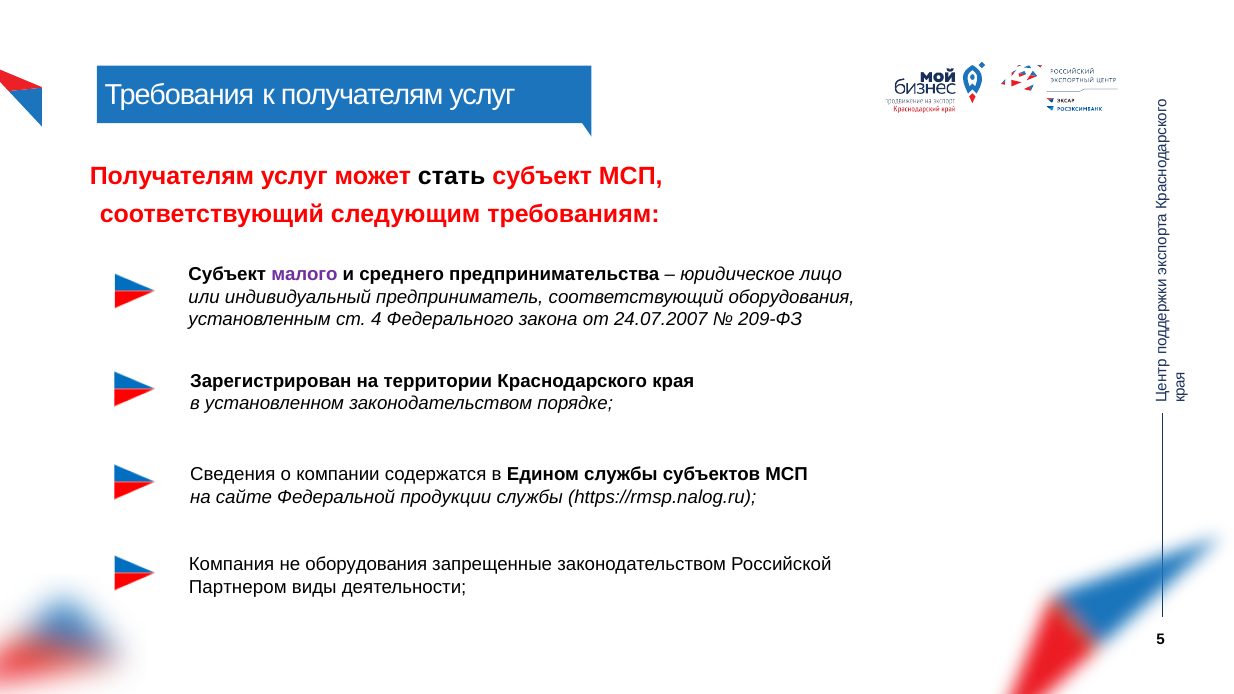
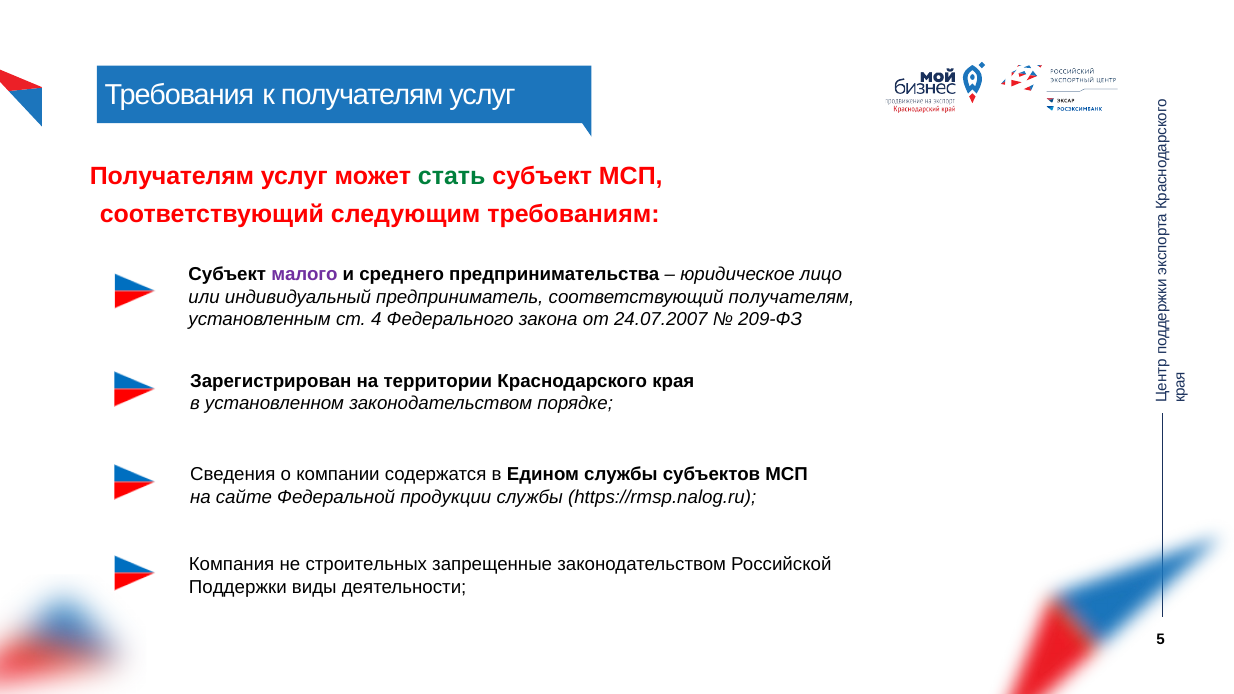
стать colour: black -> green
соответствующий оборудования: оборудования -> получателям
не оборудования: оборудования -> строительных
Партнером: Партнером -> Поддержки
